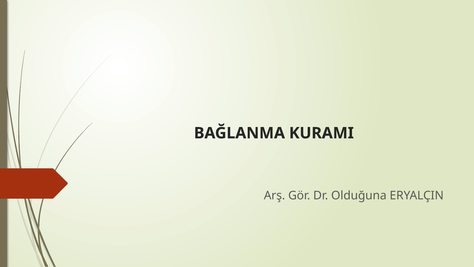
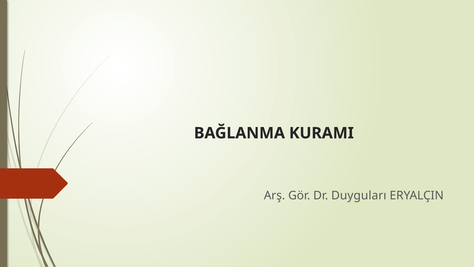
Olduğuna: Olduğuna -> Duyguları
